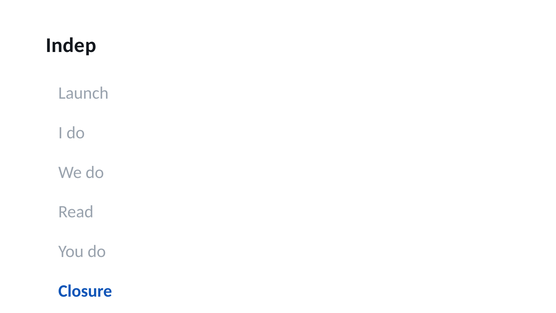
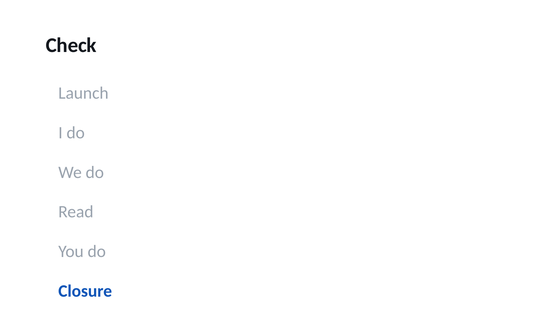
Indep: Indep -> Check
